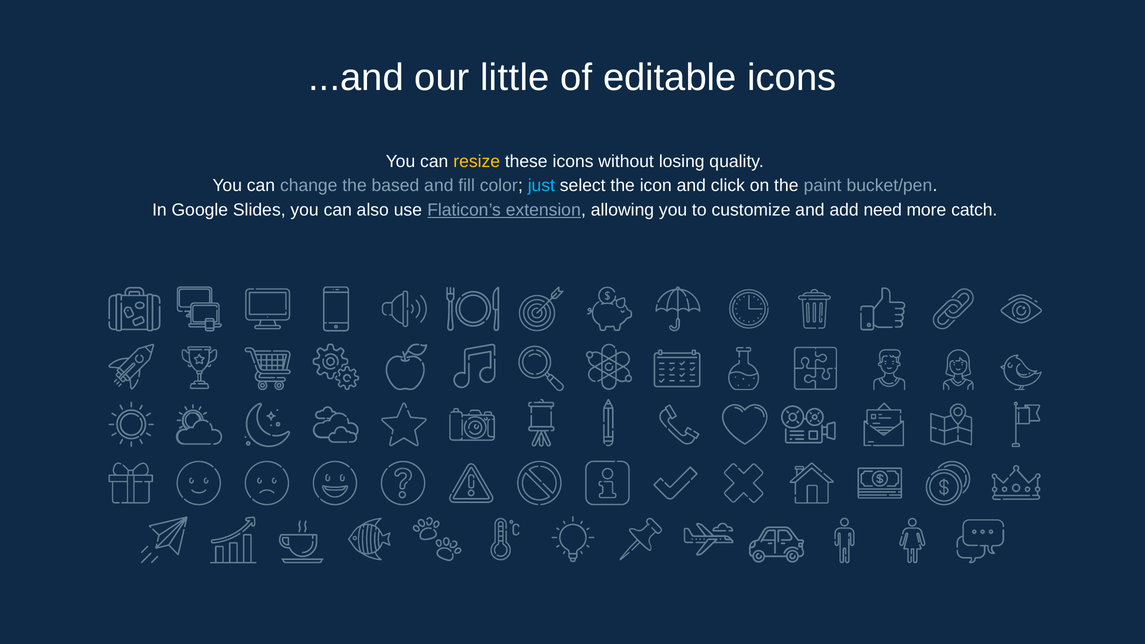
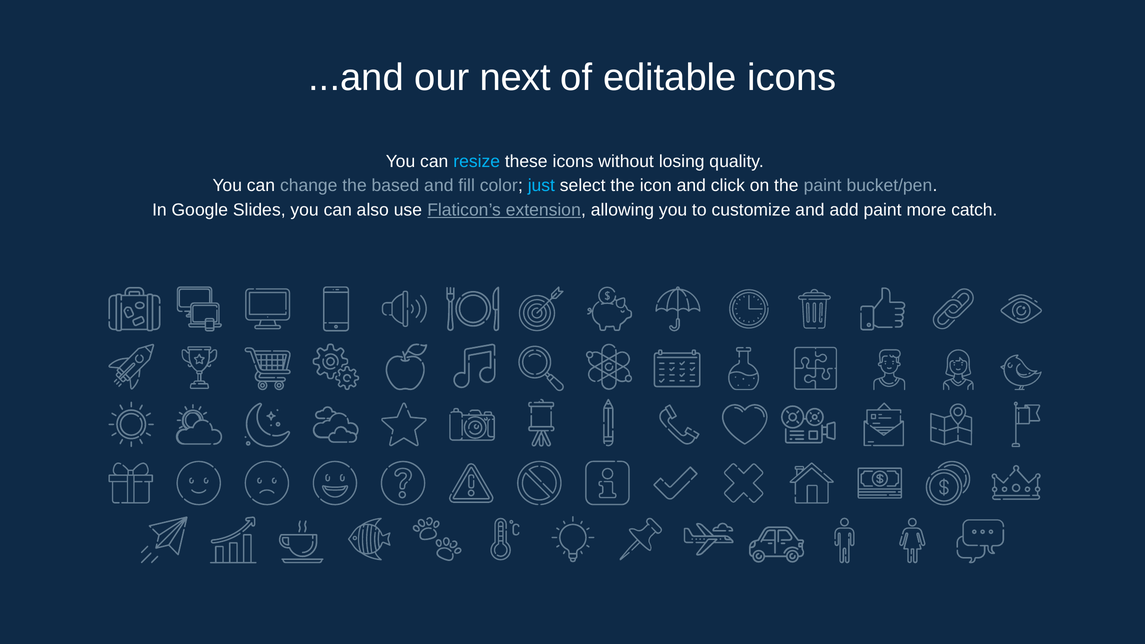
little: little -> next
resize colour: yellow -> light blue
add need: need -> paint
